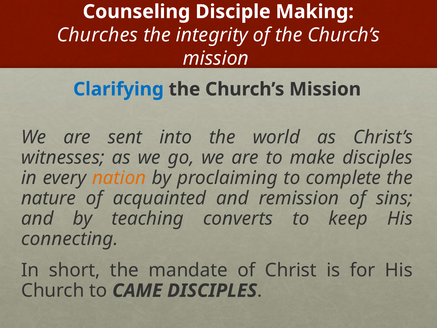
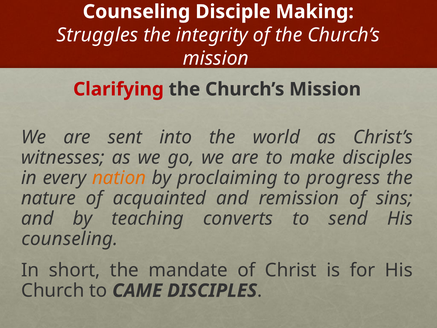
Churches: Churches -> Struggles
Clarifying colour: blue -> red
complete: complete -> progress
keep: keep -> send
connecting at (70, 239): connecting -> counseling
